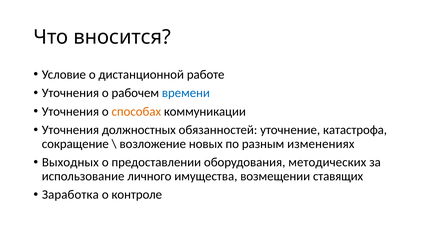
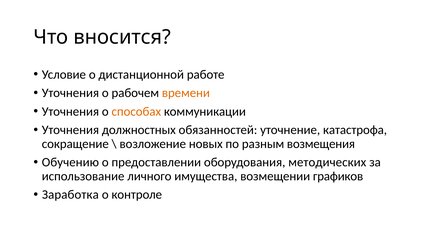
времени colour: blue -> orange
изменениях: изменениях -> возмещения
Выходных: Выходных -> Обучению
ставящих: ставящих -> графиков
